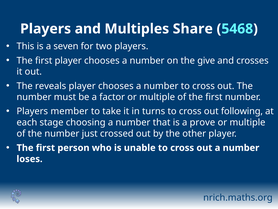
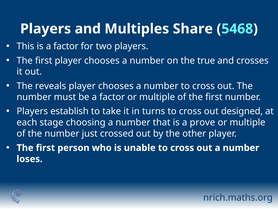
is a seven: seven -> factor
give: give -> true
member: member -> establish
following: following -> designed
